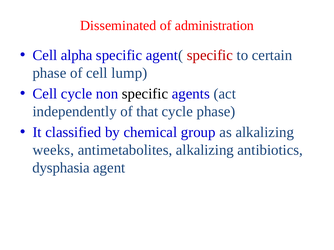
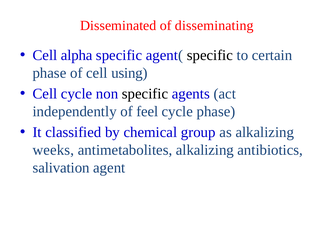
administration: administration -> disseminating
specific at (210, 55) colour: red -> black
lump: lump -> using
that: that -> feel
dysphasia: dysphasia -> salivation
